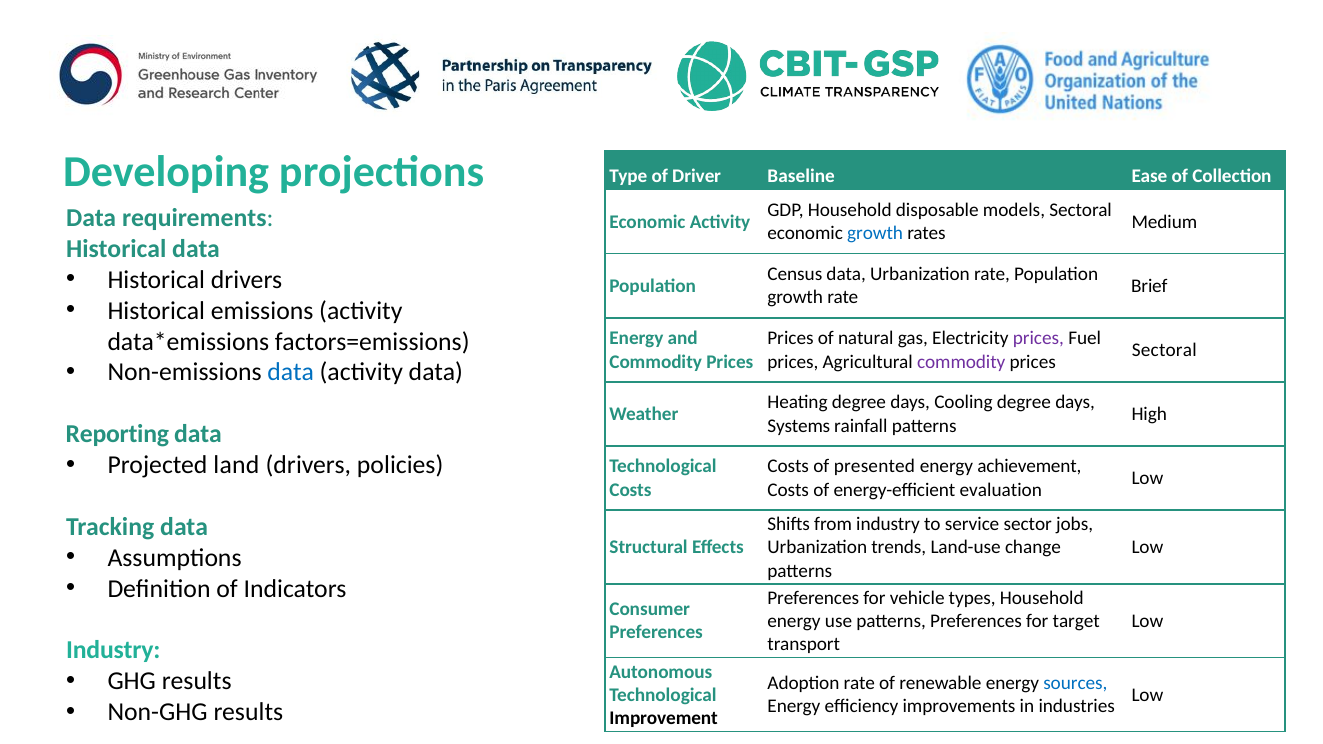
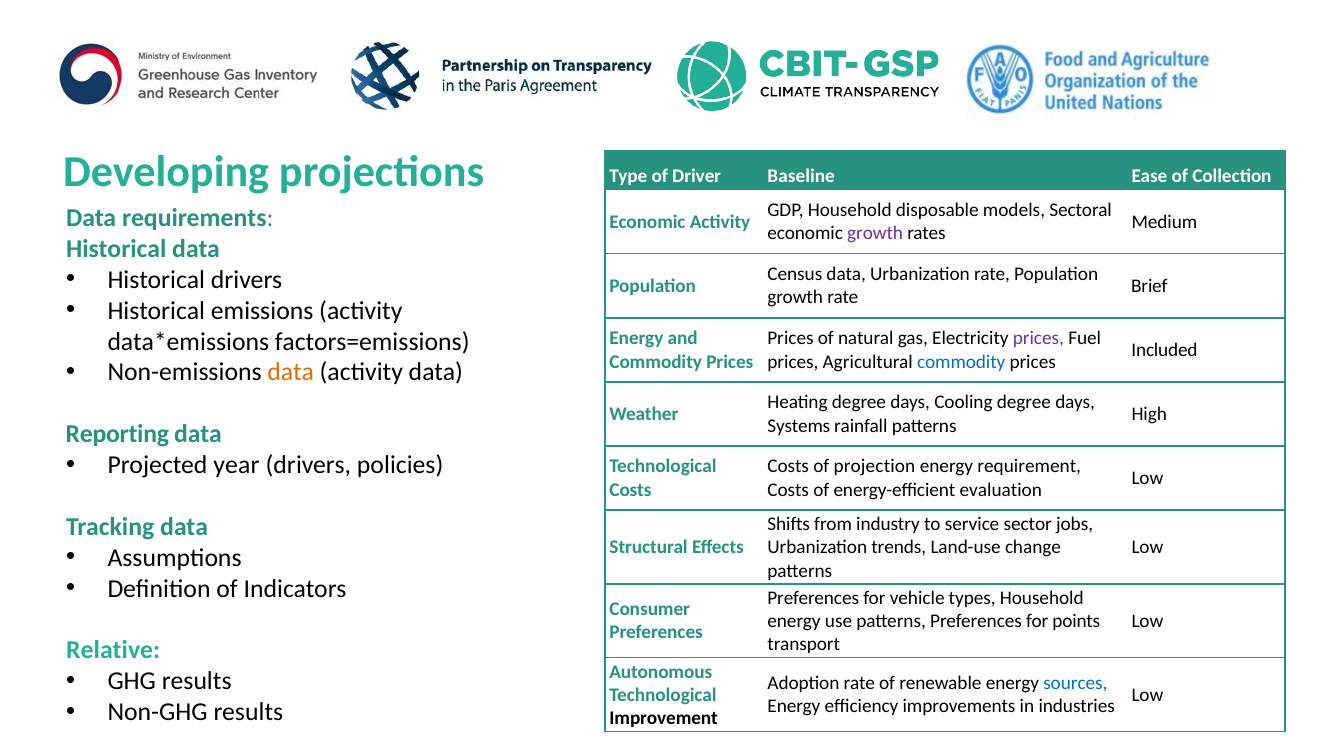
growth at (875, 234) colour: blue -> purple
Sectoral at (1164, 350): Sectoral -> Included
commodity at (961, 362) colour: purple -> blue
data at (291, 373) colour: blue -> orange
land: land -> year
presented: presented -> projection
achievement: achievement -> requirement
target: target -> points
Industry at (113, 651): Industry -> Relative
